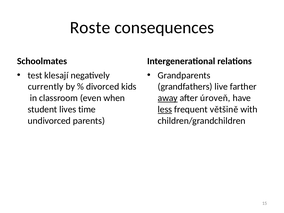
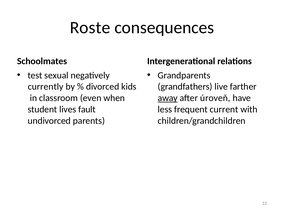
klesají: klesají -> sexual
time: time -> fault
less underline: present -> none
většině: většině -> current
